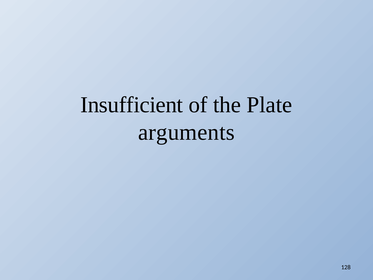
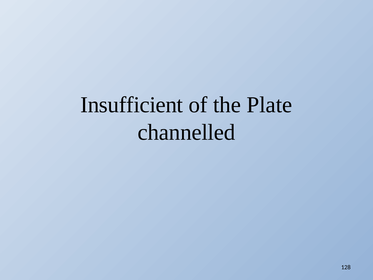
arguments: arguments -> channelled
